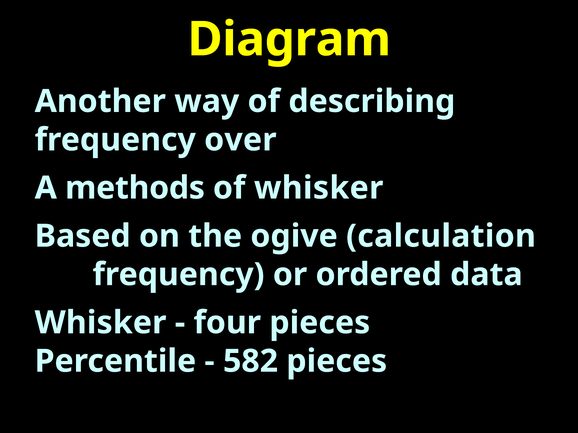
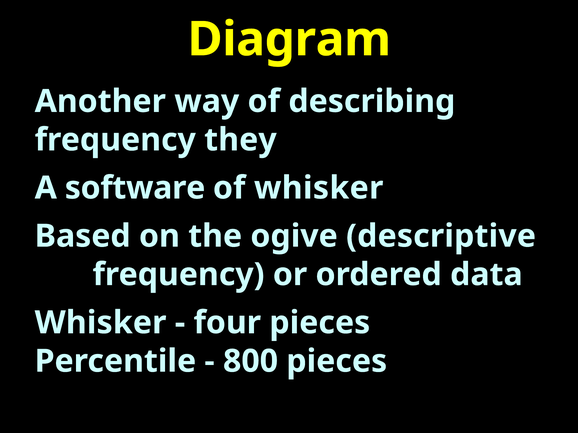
over: over -> they
methods: methods -> software
calculation: calculation -> descriptive
582: 582 -> 800
